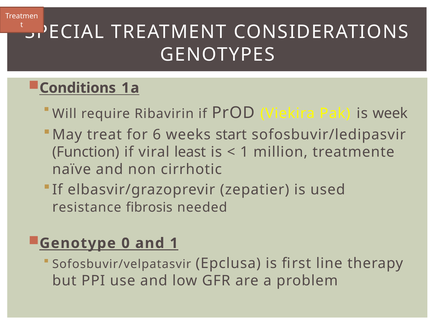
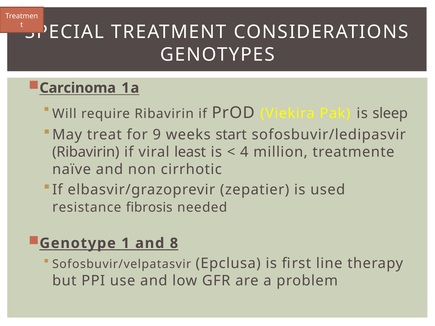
Conditions: Conditions -> Carcinoma
week: week -> sleep
6: 6 -> 9
Function at (86, 152): Function -> Ribavirin
1 at (244, 152): 1 -> 4
0: 0 -> 1
and 1: 1 -> 8
